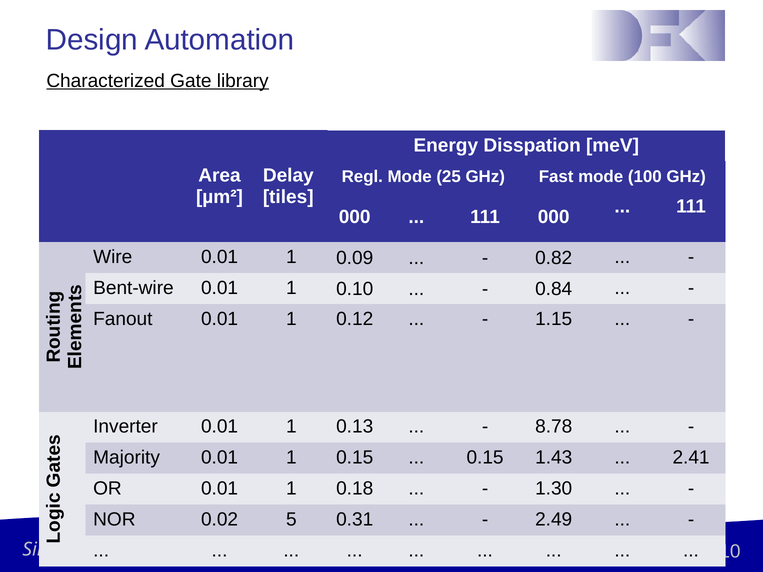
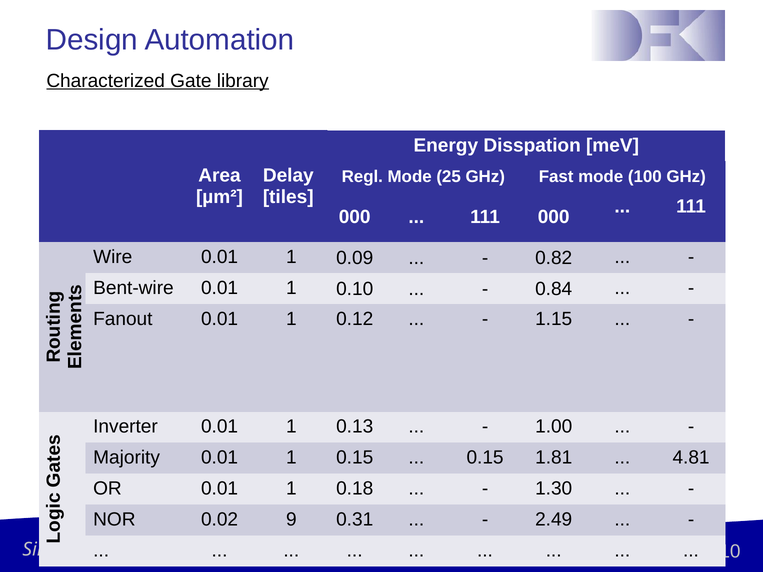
8.78: 8.78 -> 1.00
1.43: 1.43 -> 1.81
2.41: 2.41 -> 4.81
5: 5 -> 9
